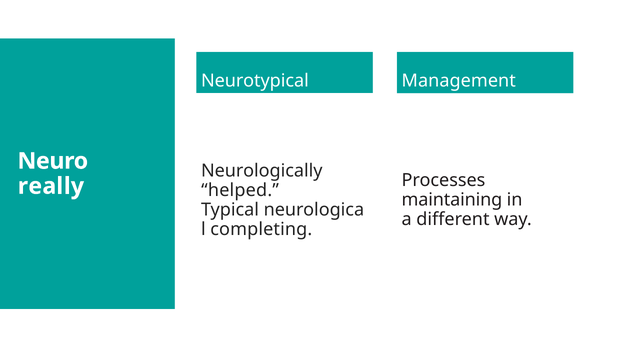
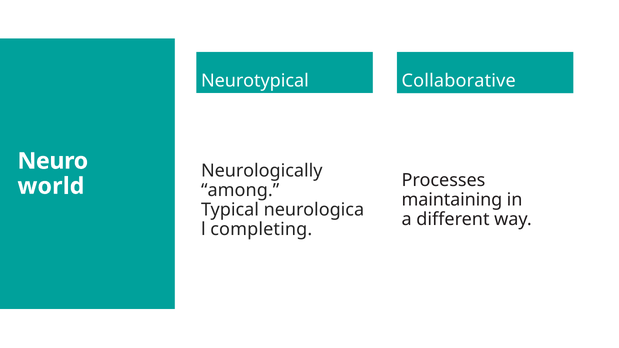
Management: Management -> Collaborative
really: really -> world
helped: helped -> among
